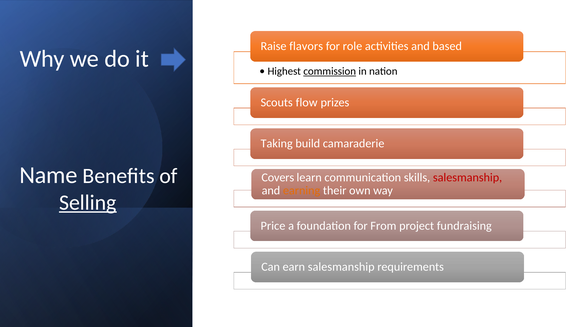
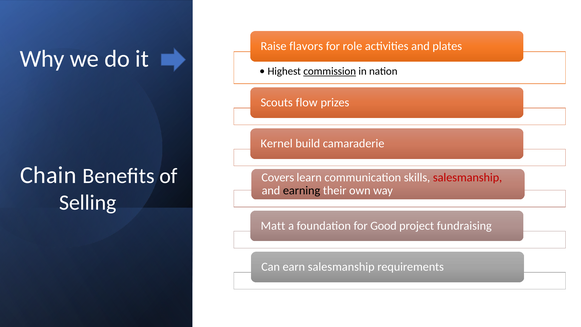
based: based -> plates
Taking: Taking -> Kernel
Name: Name -> Chain
earning colour: orange -> black
Selling underline: present -> none
Price: Price -> Matt
From: From -> Good
